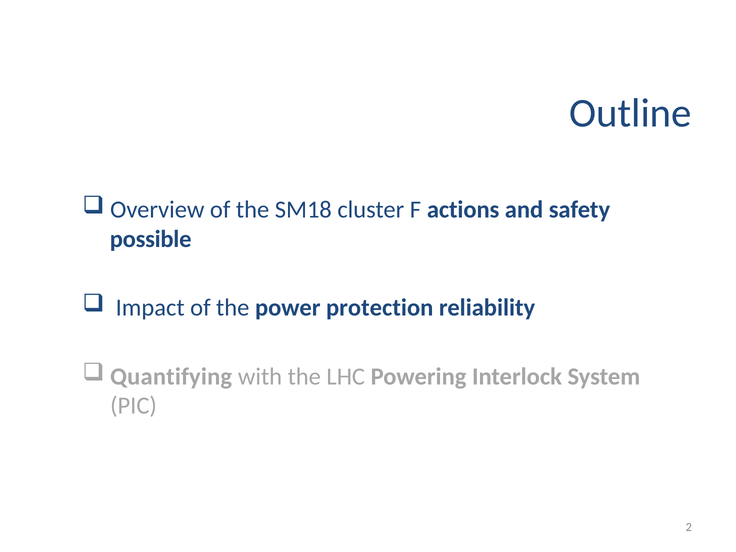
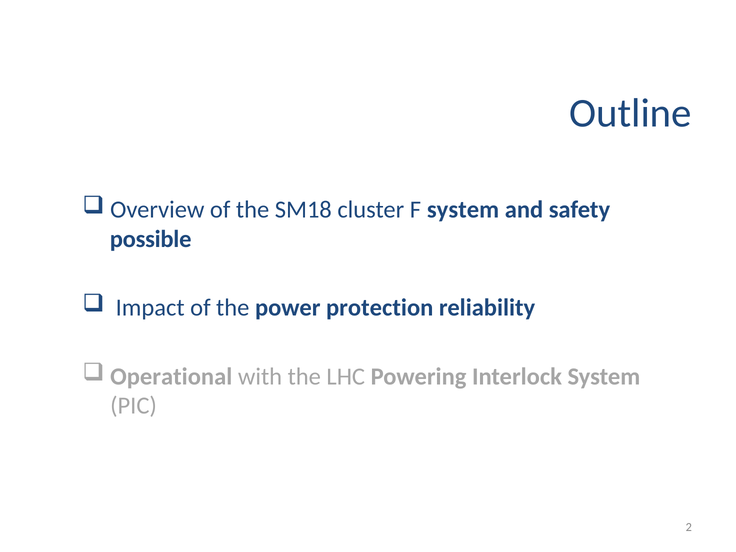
F actions: actions -> system
Quantifying: Quantifying -> Operational
